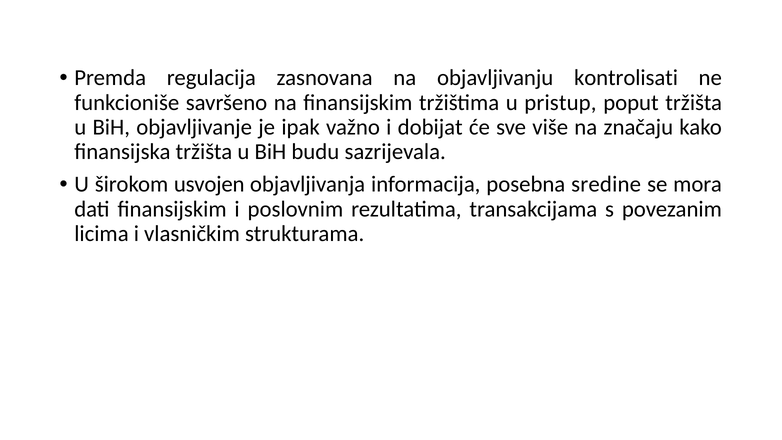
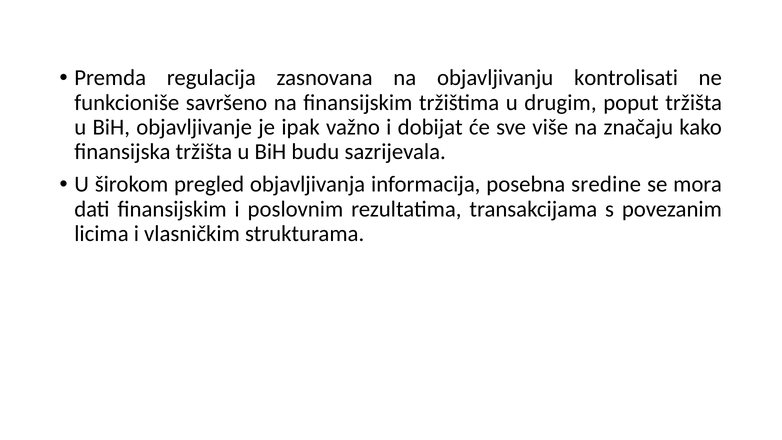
pristup: pristup -> drugim
usvojen: usvojen -> pregled
